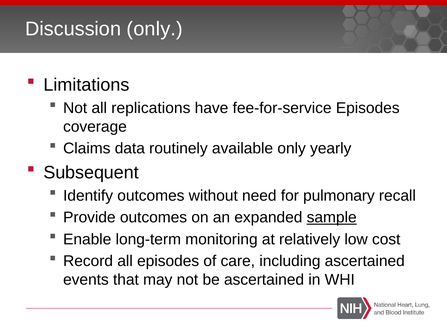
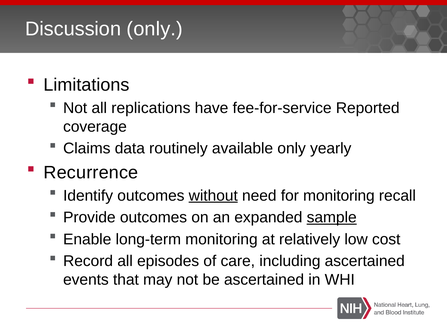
fee-for-service Episodes: Episodes -> Reported
Subsequent: Subsequent -> Recurrence
without underline: none -> present
for pulmonary: pulmonary -> monitoring
